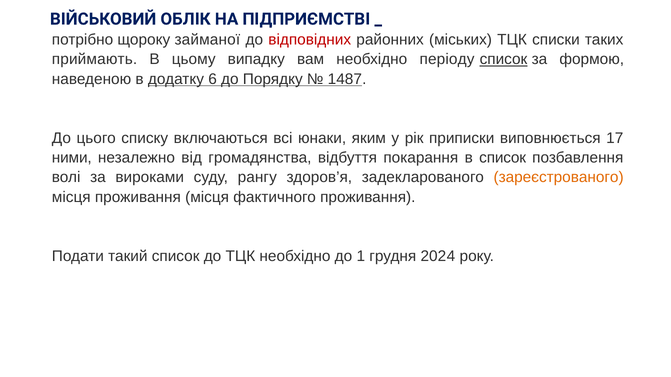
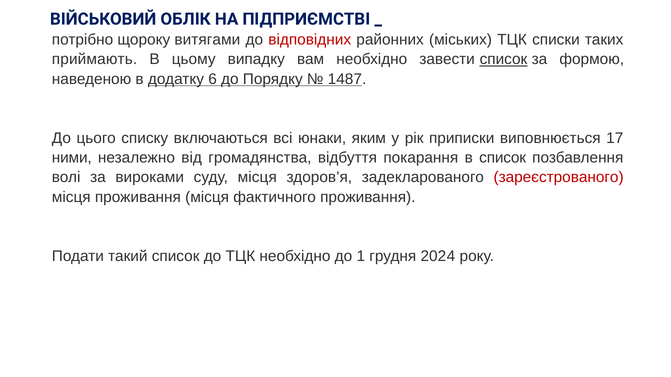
займаної: займаної -> витягами
періоду: періоду -> завести
суду рангу: рангу -> місця
зареєстрованого colour: orange -> red
